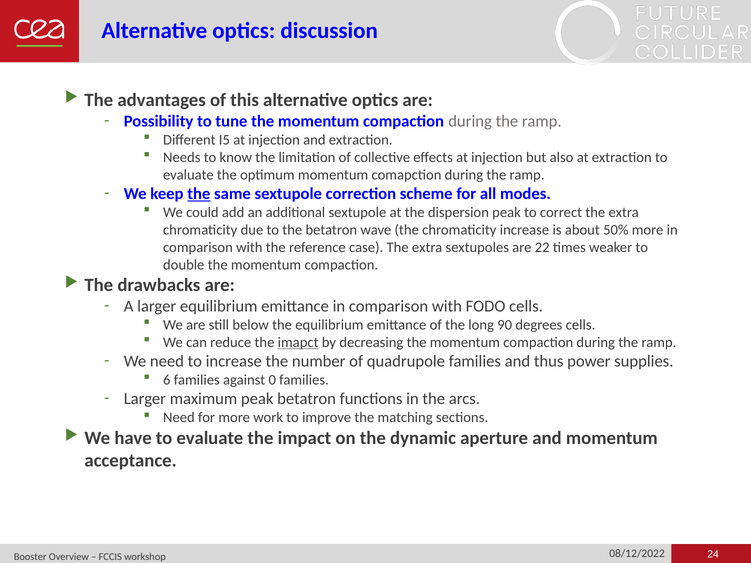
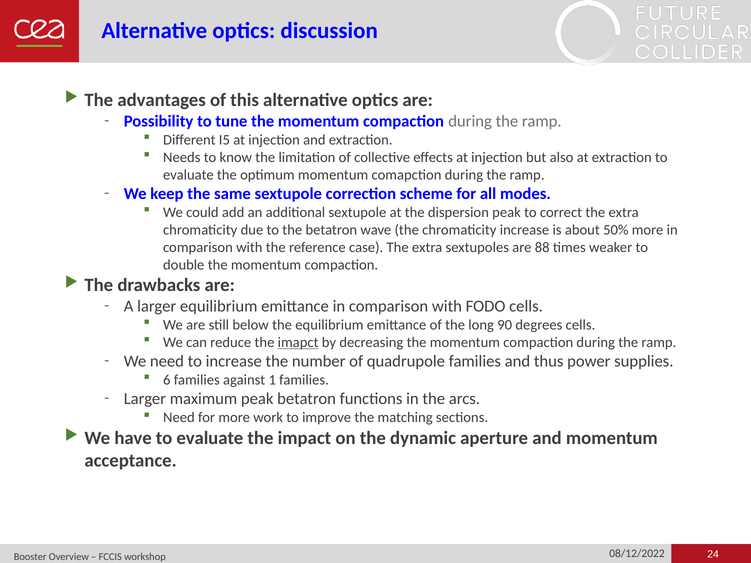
the at (199, 194) underline: present -> none
22: 22 -> 88
0: 0 -> 1
